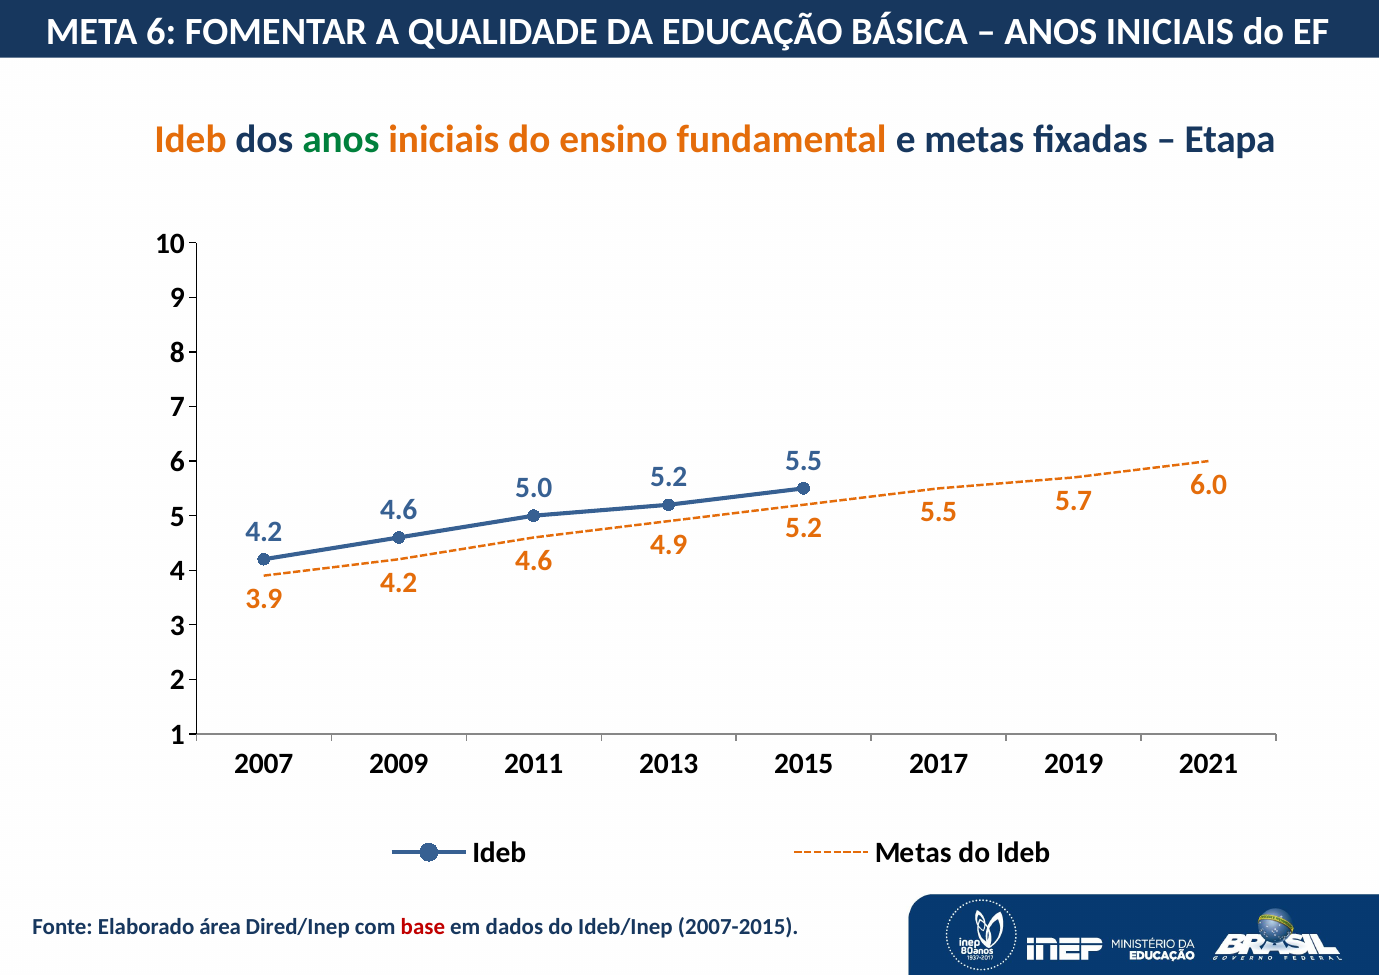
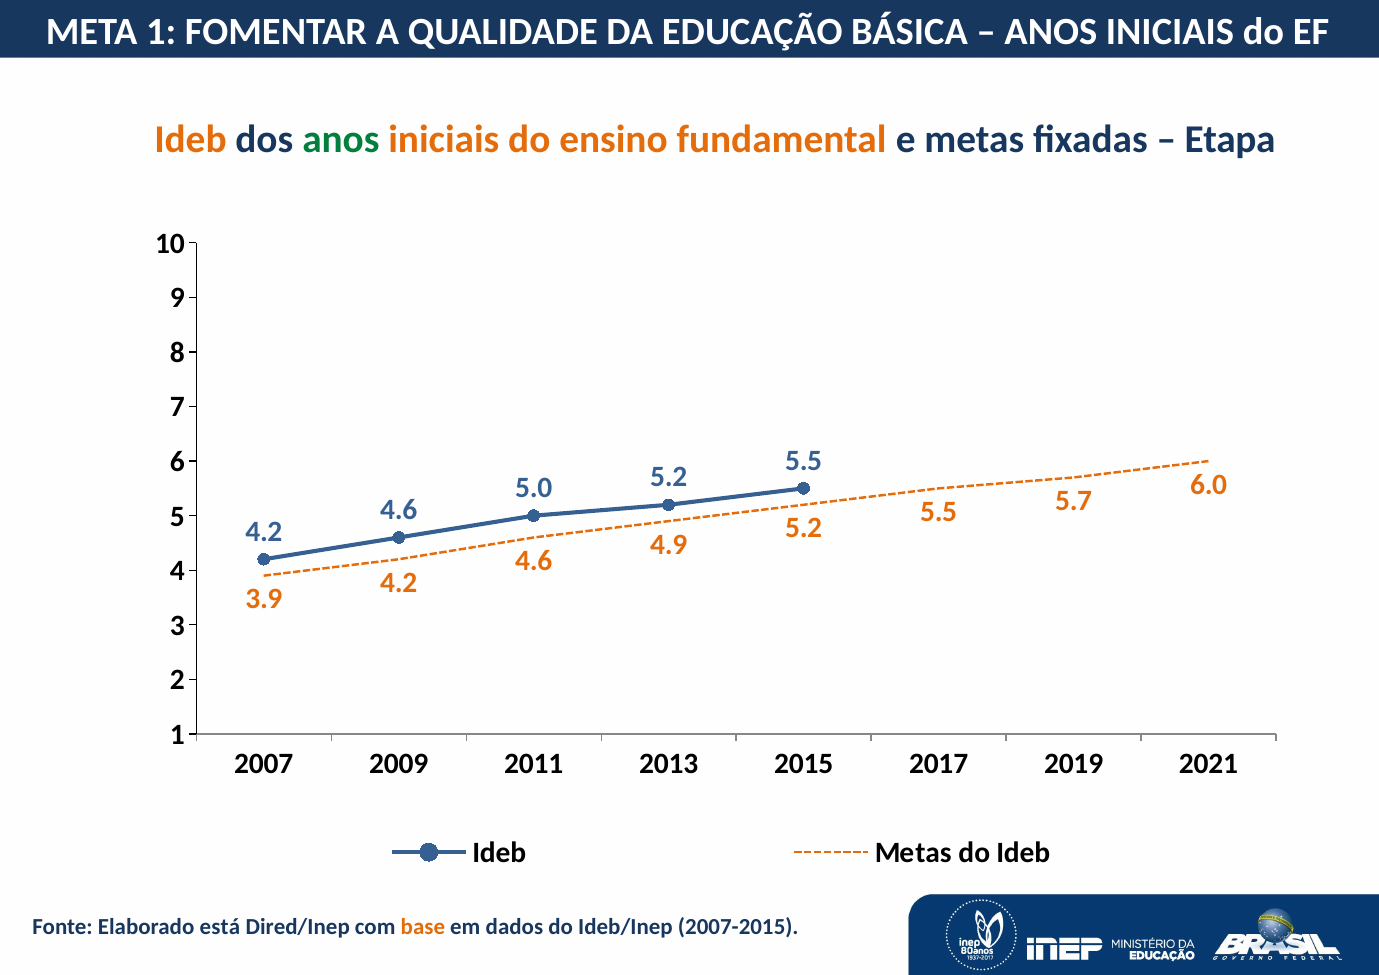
META 6: 6 -> 1
área: área -> está
base colour: red -> orange
